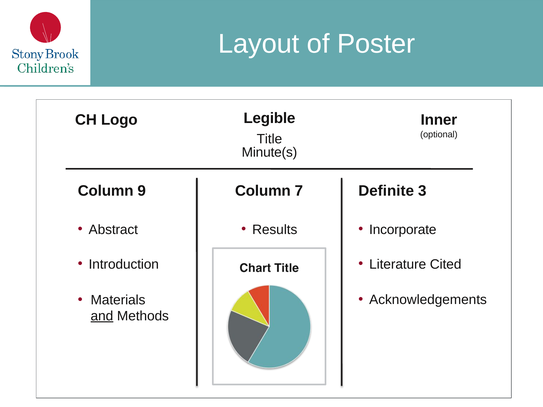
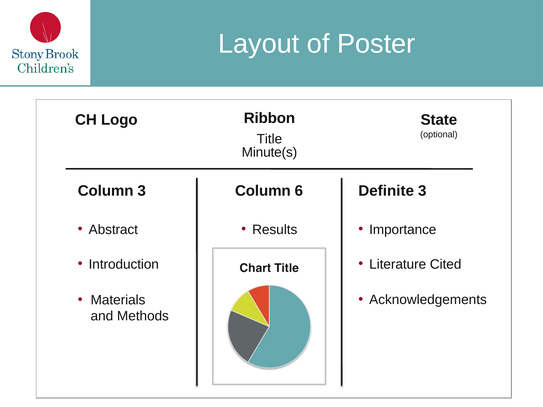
Legible: Legible -> Ribbon
Inner: Inner -> State
Column 9: 9 -> 3
7: 7 -> 6
Incorporate: Incorporate -> Importance
and underline: present -> none
